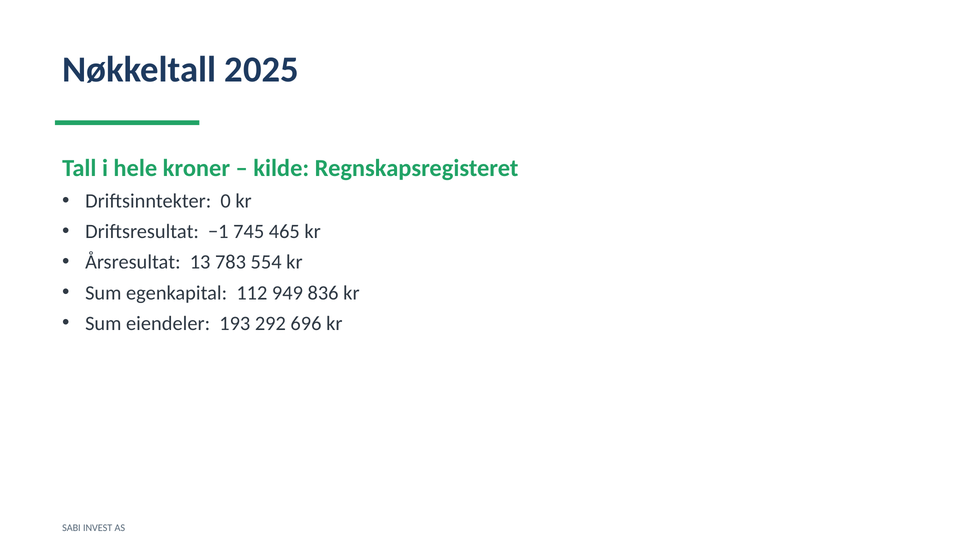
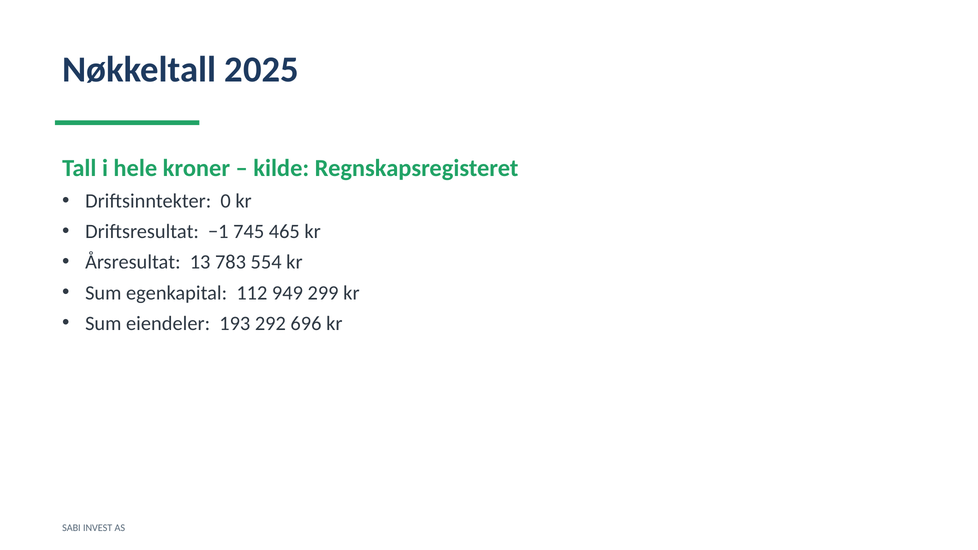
836: 836 -> 299
